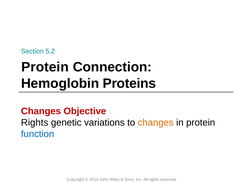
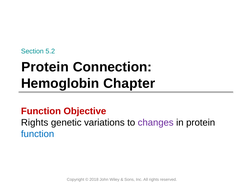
Proteins: Proteins -> Chapter
Changes at (41, 111): Changes -> Function
changes at (156, 123) colour: orange -> purple
